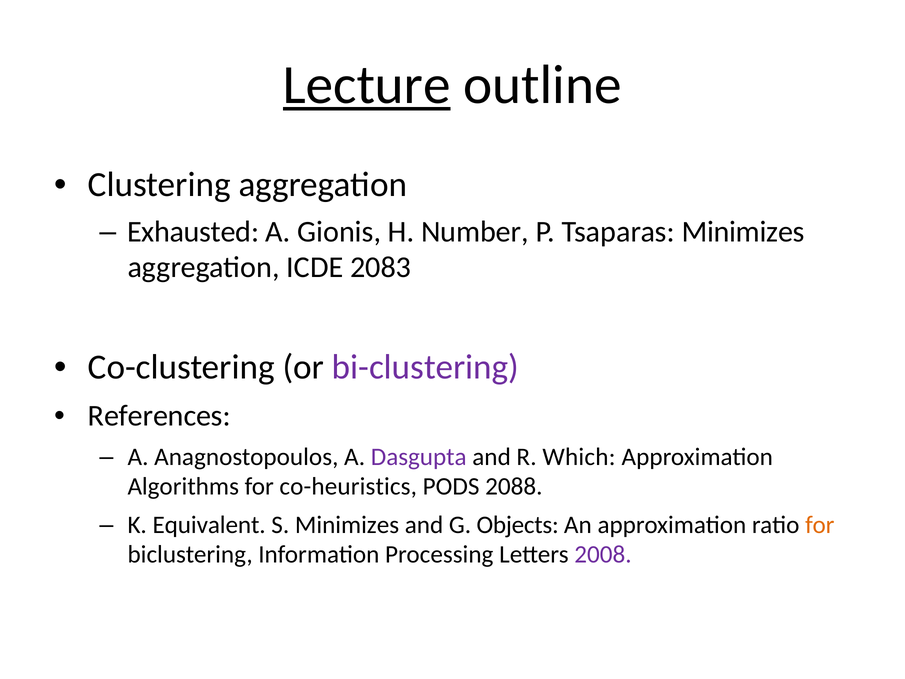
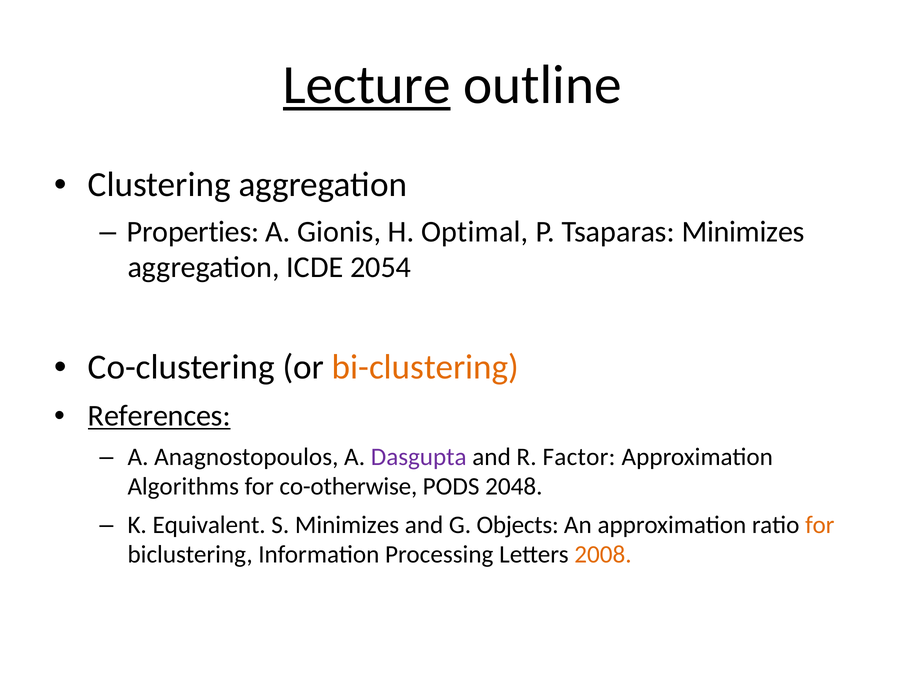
Exhausted: Exhausted -> Properties
Number: Number -> Optimal
2083: 2083 -> 2054
bi-clustering colour: purple -> orange
References underline: none -> present
Which: Which -> Factor
co-heuristics: co-heuristics -> co-otherwise
2088: 2088 -> 2048
2008 colour: purple -> orange
